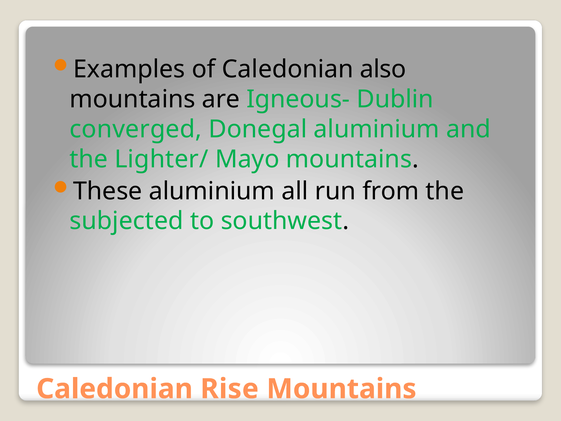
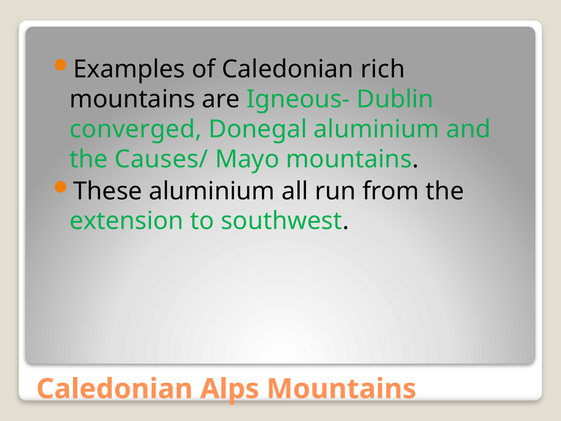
also: also -> rich
Lighter/: Lighter/ -> Causes/
subjected: subjected -> extension
Rise: Rise -> Alps
